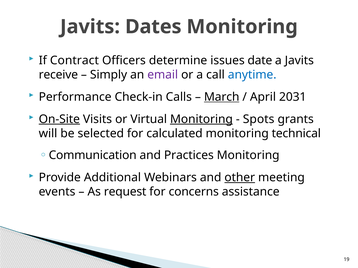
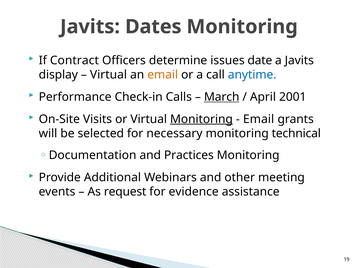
receive: receive -> display
Simply at (109, 75): Simply -> Virtual
email at (163, 75) colour: purple -> orange
2031: 2031 -> 2001
On-Site underline: present -> none
Spots at (259, 119): Spots -> Email
calculated: calculated -> necessary
Communication: Communication -> Documentation
other underline: present -> none
concerns: concerns -> evidence
